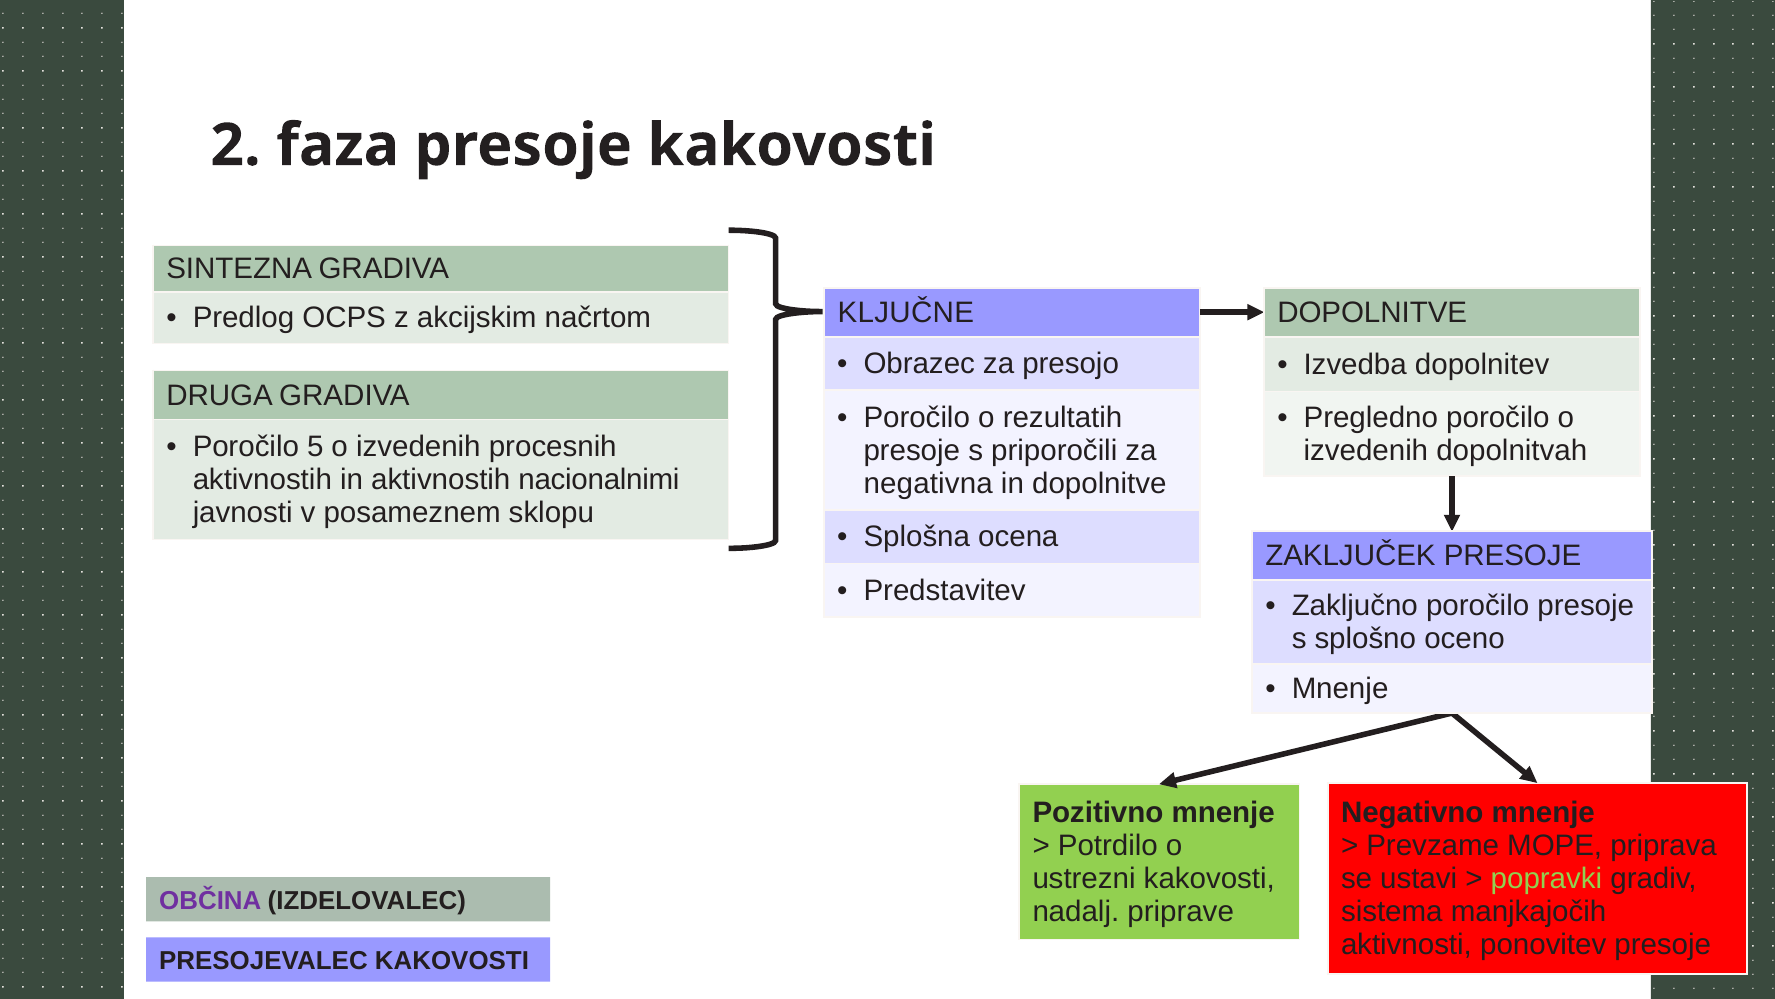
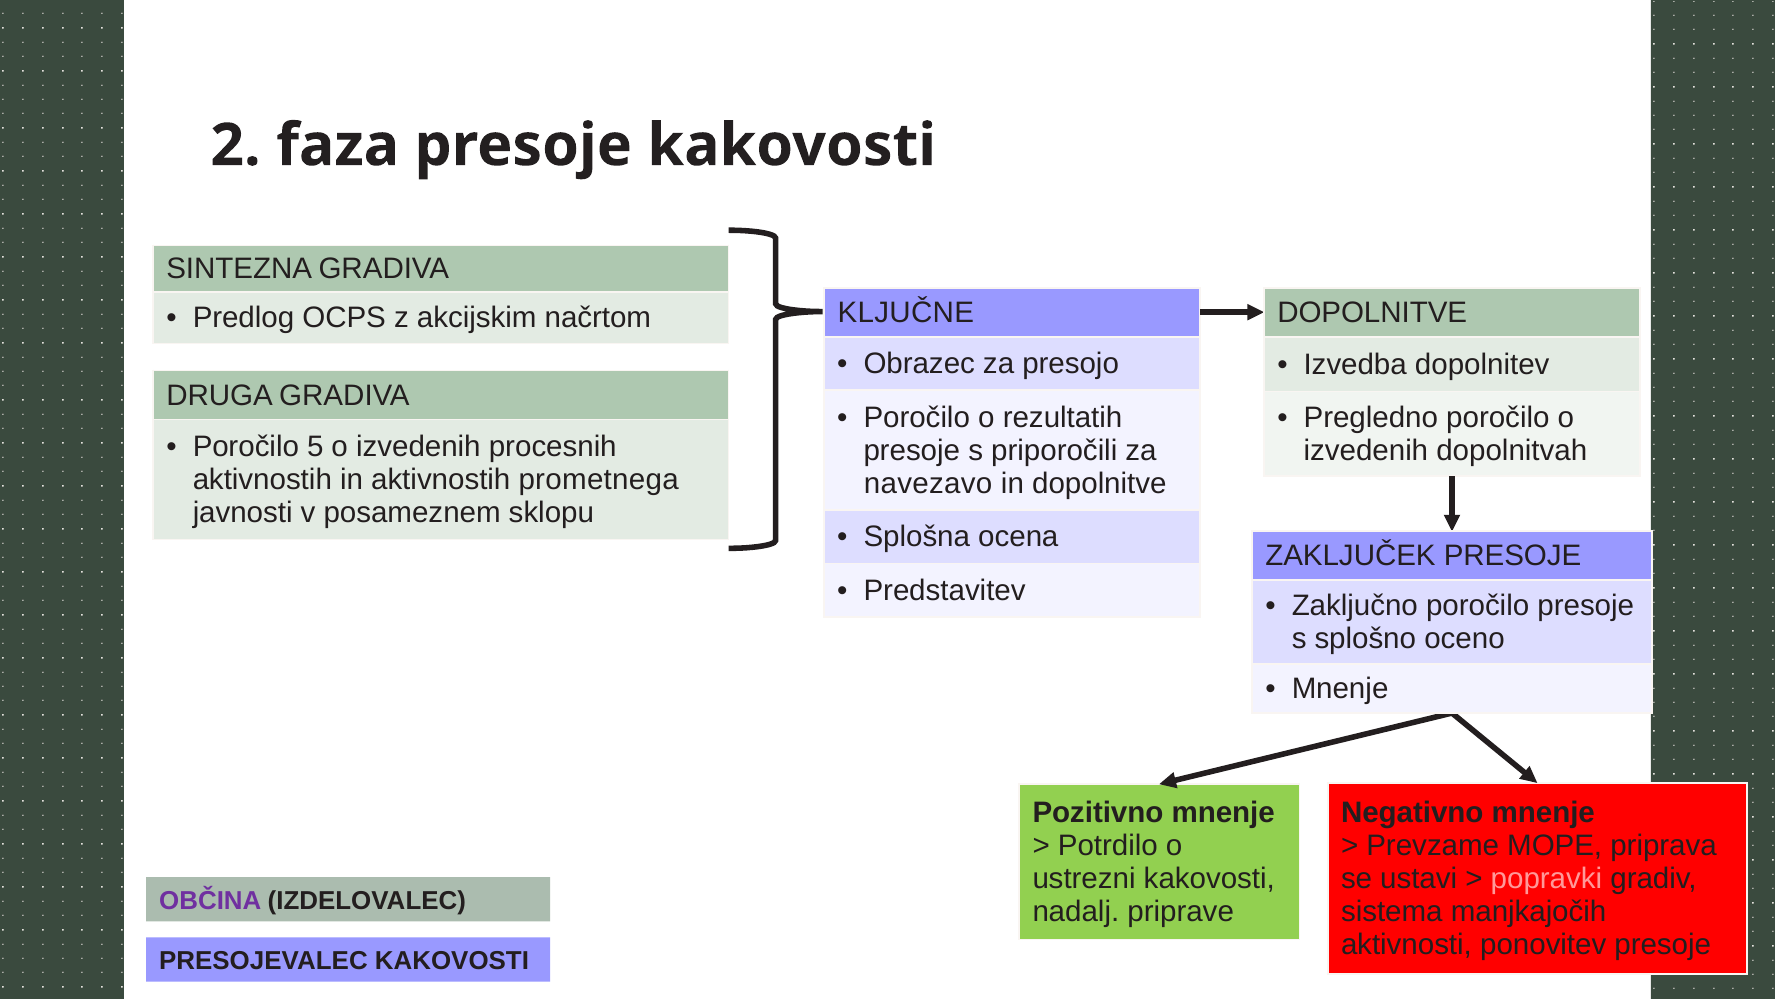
nacionalnimi: nacionalnimi -> prometnega
negativna: negativna -> navezavo
popravki colour: light green -> pink
